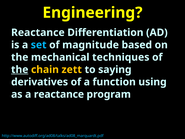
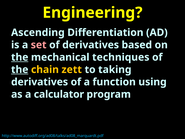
Reactance at (38, 32): Reactance -> Ascending
set colour: light blue -> pink
of magnitude: magnitude -> derivatives
the at (20, 57) underline: none -> present
saying: saying -> taking
a reactance: reactance -> calculator
